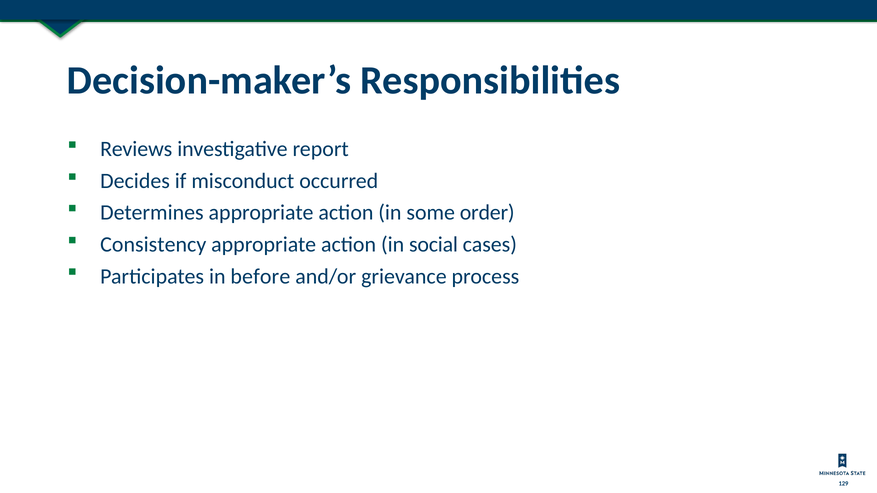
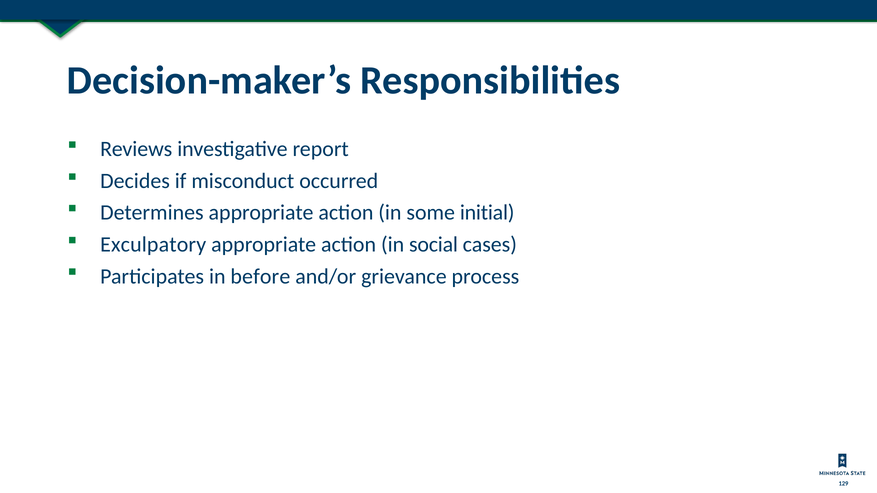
order: order -> initial
Consistency: Consistency -> Exculpatory
